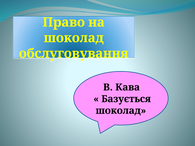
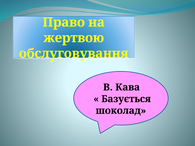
шоколад at (74, 38): шоколад -> жертвою
